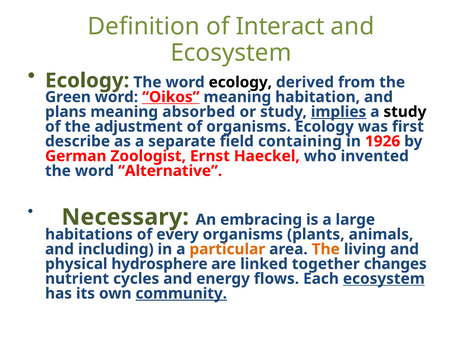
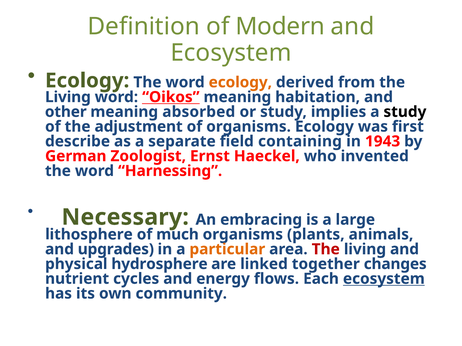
Interact: Interact -> Modern
ecology at (240, 82) colour: black -> orange
Green at (68, 97): Green -> Living
plans: plans -> other
implies underline: present -> none
1926: 1926 -> 1943
Alternative: Alternative -> Harnessing
habitations: habitations -> lithosphere
every: every -> much
including: including -> upgrades
The at (326, 250) colour: orange -> red
community underline: present -> none
